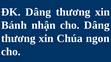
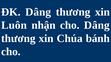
Bánh: Bánh -> Luôn
ngon: ngon -> bánh
